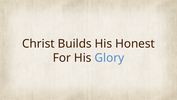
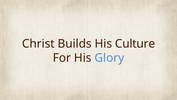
Honest: Honest -> Culture
